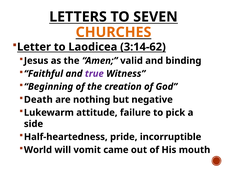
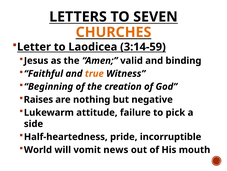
3:14-62: 3:14-62 -> 3:14-59
true colour: purple -> orange
Death: Death -> Raises
came: came -> news
